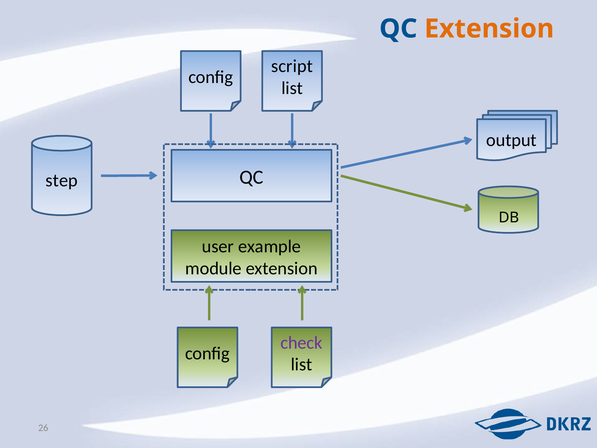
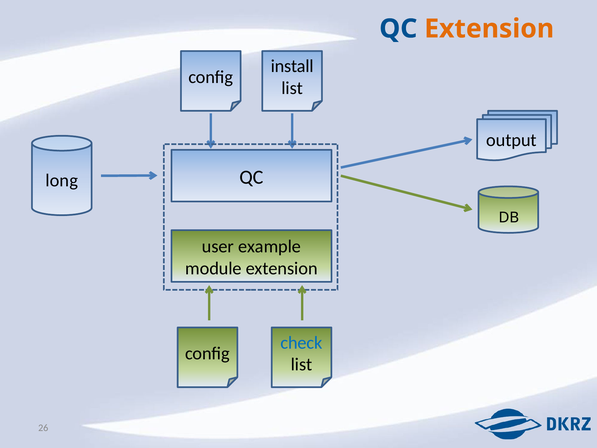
script: script -> install
step: step -> long
check colour: purple -> blue
